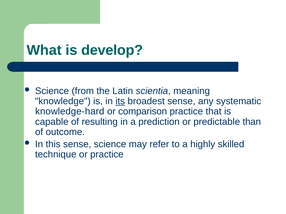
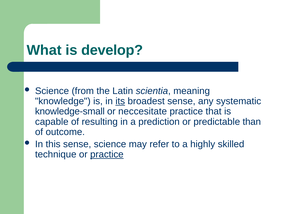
knowledge-hard: knowledge-hard -> knowledge-small
comparison: comparison -> neccesitate
practice at (107, 155) underline: none -> present
